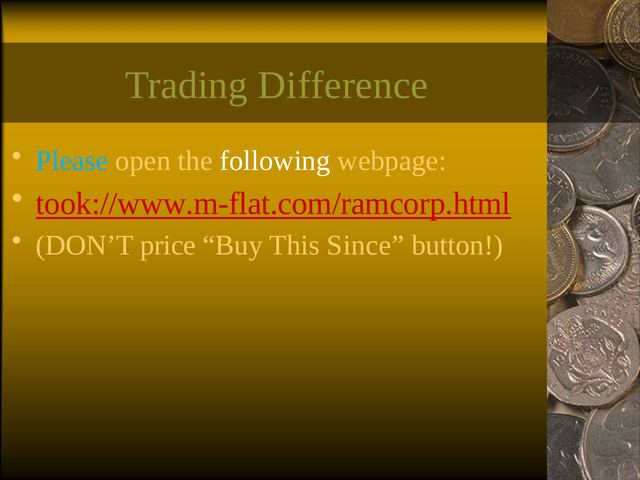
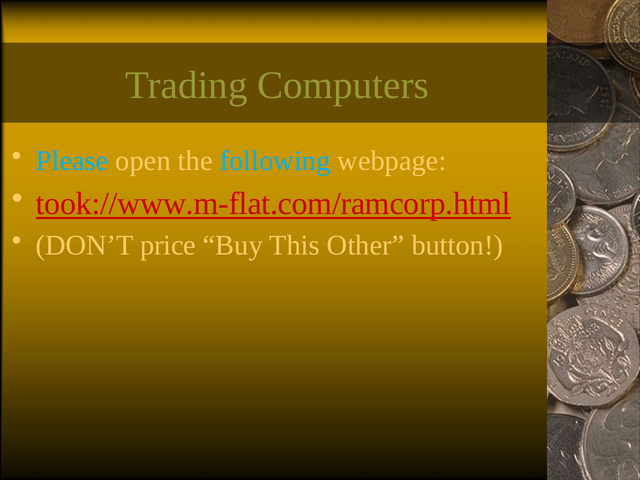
Difference: Difference -> Computers
following colour: white -> light blue
Since: Since -> Other
